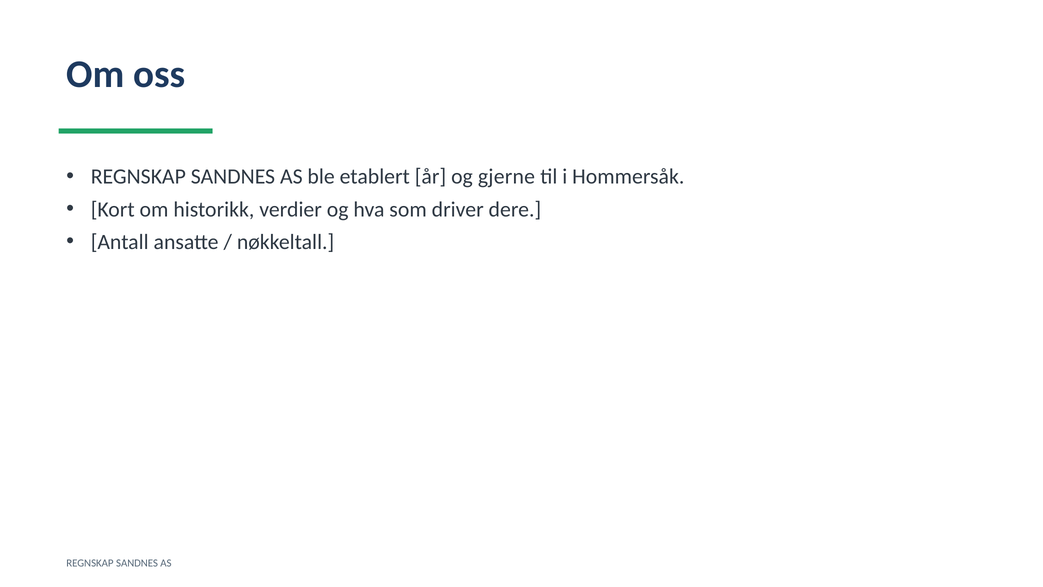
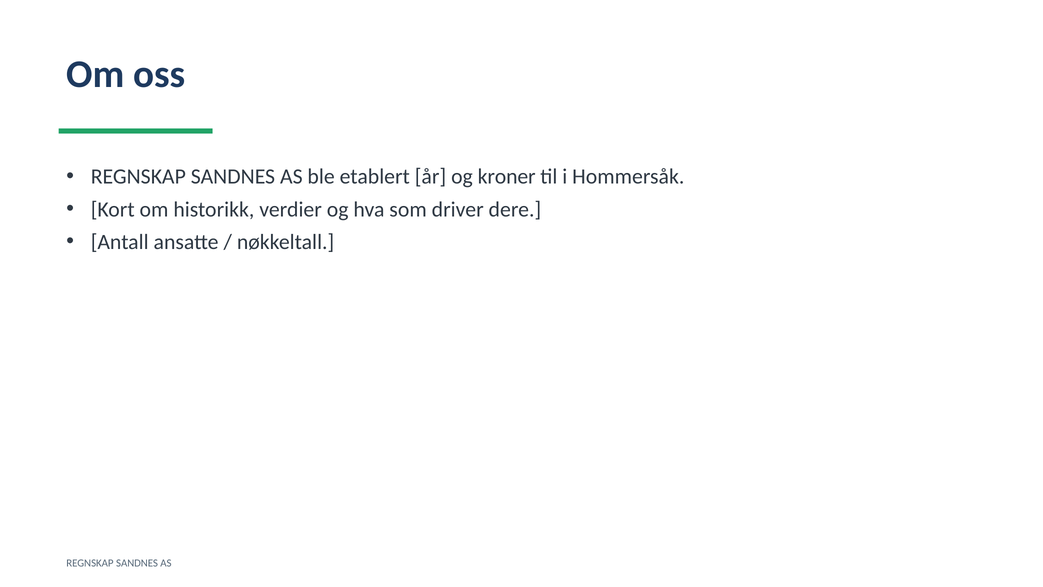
gjerne: gjerne -> kroner
